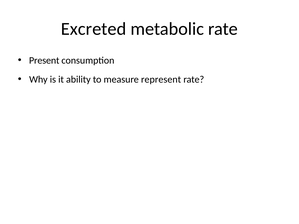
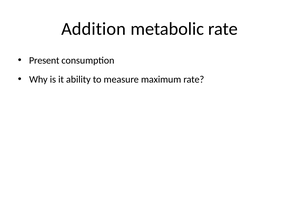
Excreted: Excreted -> Addition
represent: represent -> maximum
